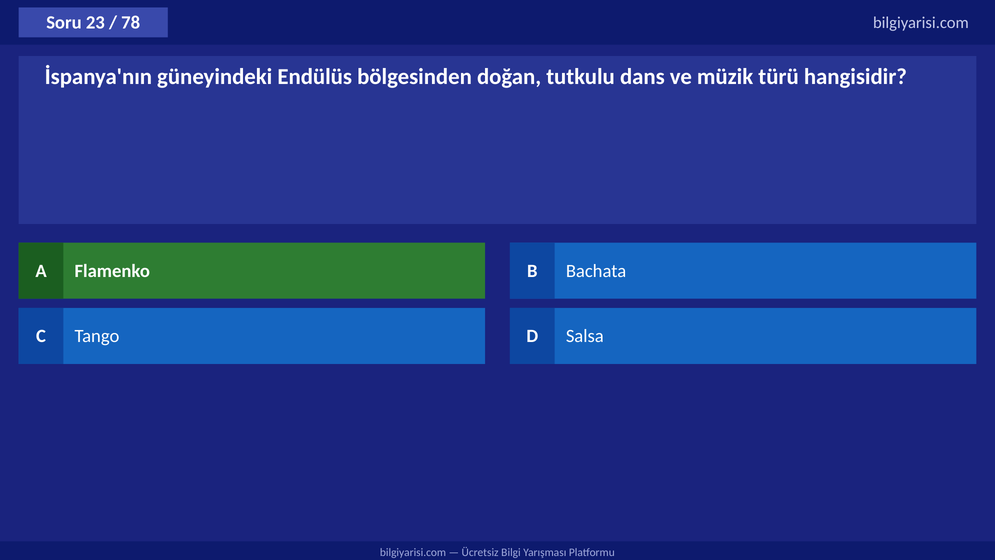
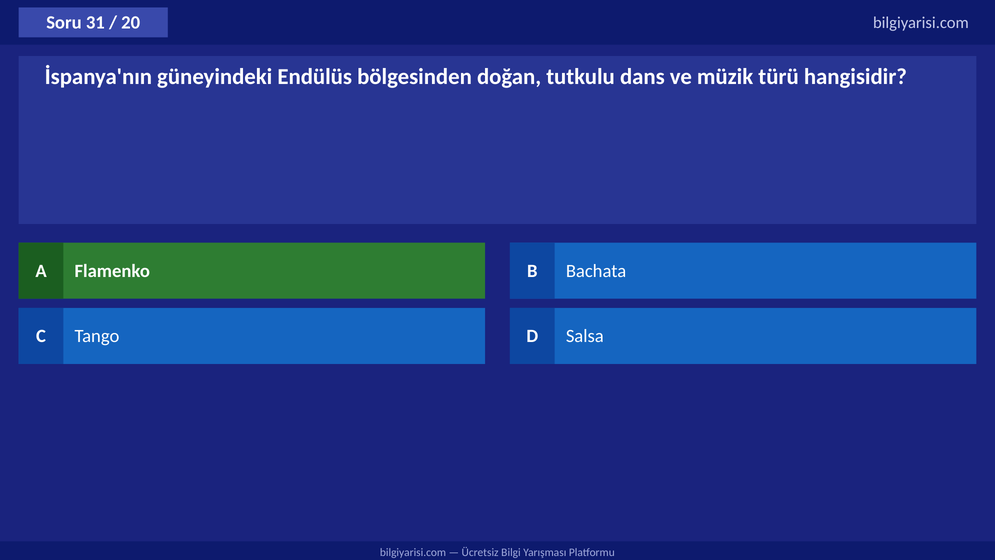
23: 23 -> 31
78: 78 -> 20
